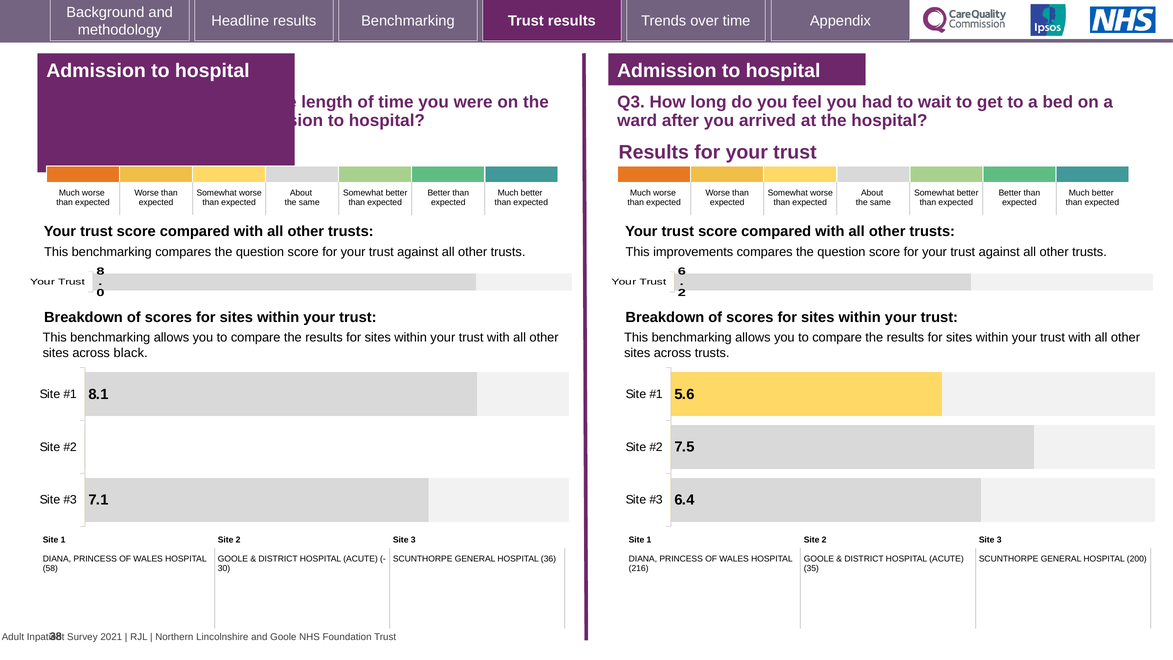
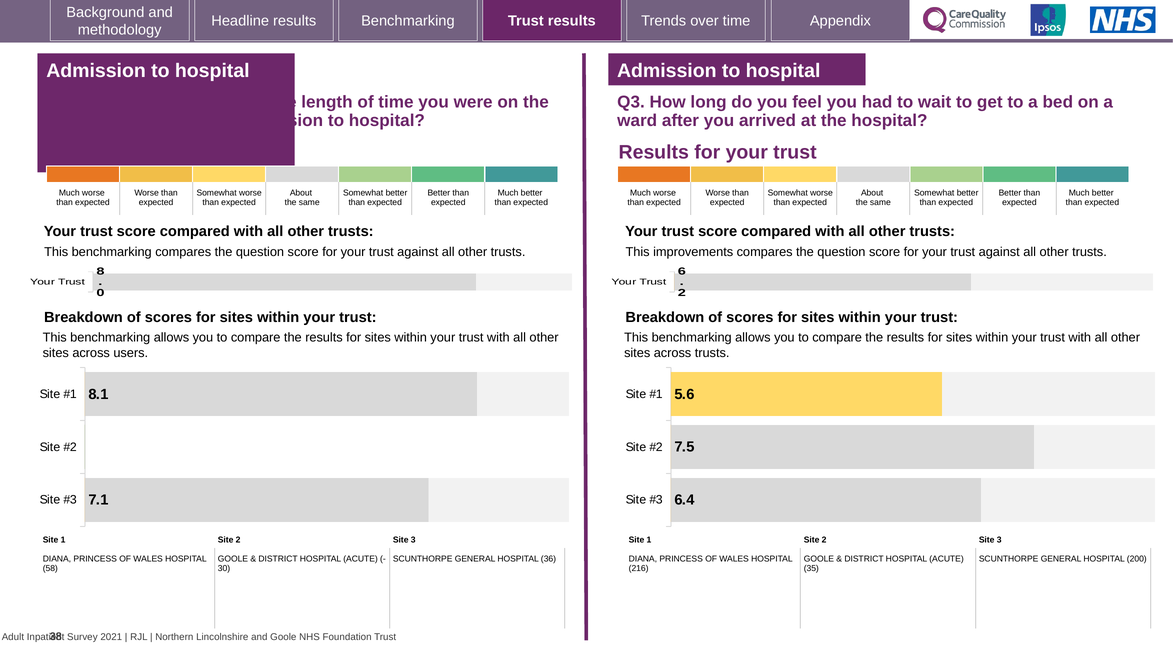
black: black -> users
